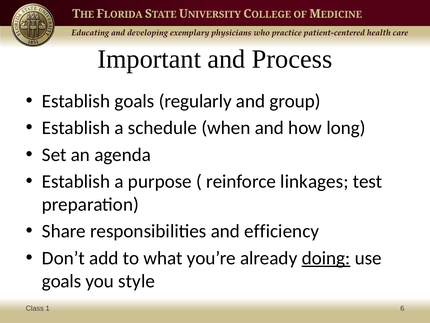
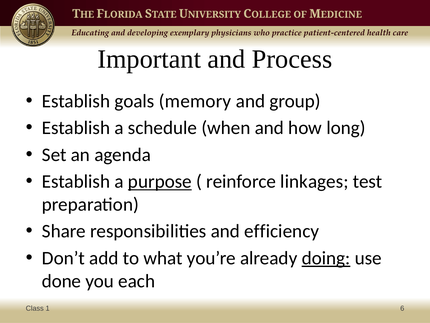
regularly: regularly -> memory
purpose underline: none -> present
goals at (62, 281): goals -> done
style: style -> each
